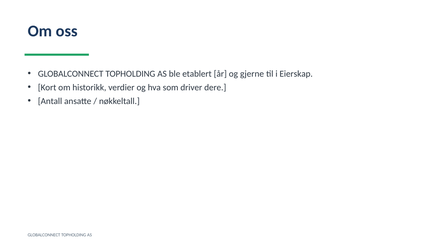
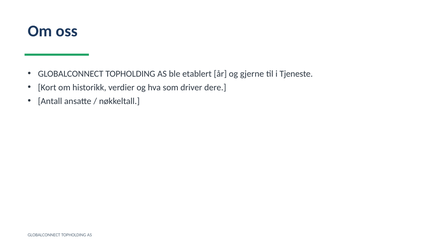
Eierskap: Eierskap -> Tjeneste
